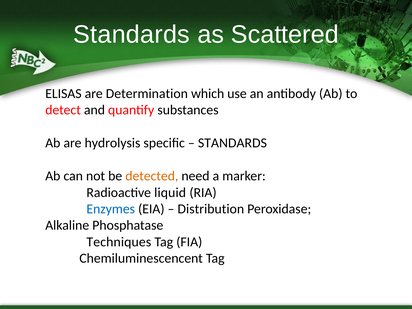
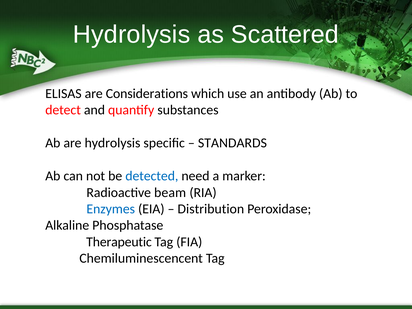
Standards at (132, 34): Standards -> Hydrolysis
Determination: Determination -> Considerations
detected colour: orange -> blue
liquid: liquid -> beam
Techniques: Techniques -> Therapeutic
